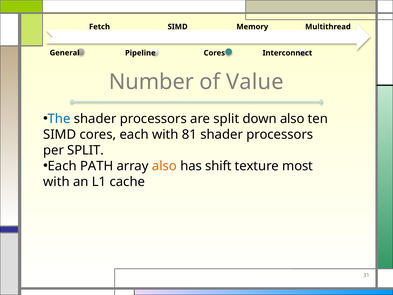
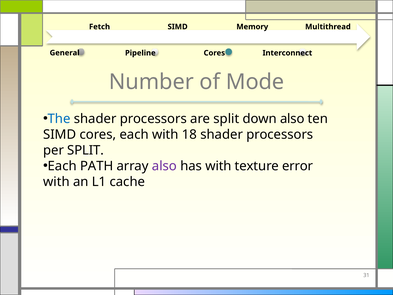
Value: Value -> Mode
81: 81 -> 18
also at (164, 166) colour: orange -> purple
has shift: shift -> with
most: most -> error
